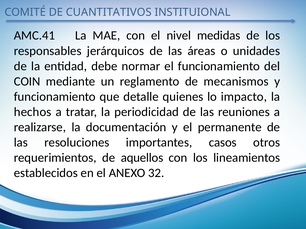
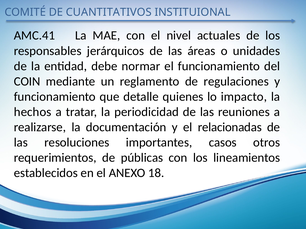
medidas: medidas -> actuales
mecanismos: mecanismos -> regulaciones
permanente: permanente -> relacionadas
aquellos: aquellos -> públicas
32: 32 -> 18
